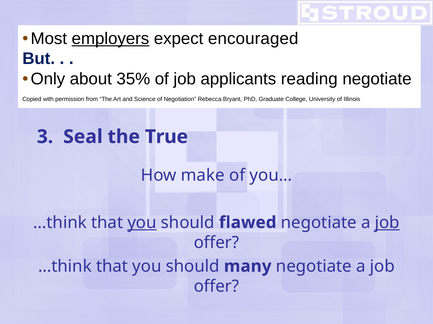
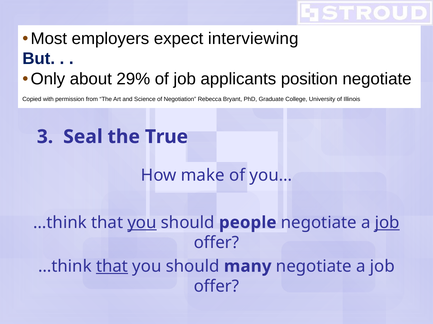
employers underline: present -> none
encouraged: encouraged -> interviewing
35%: 35% -> 29%
reading: reading -> position
flawed: flawed -> people
that at (112, 267) underline: none -> present
